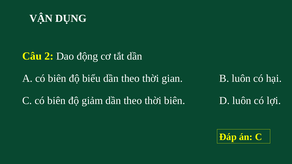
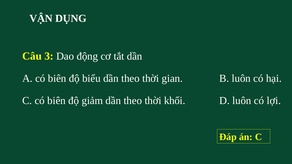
2: 2 -> 3
thời biên: biên -> khối
